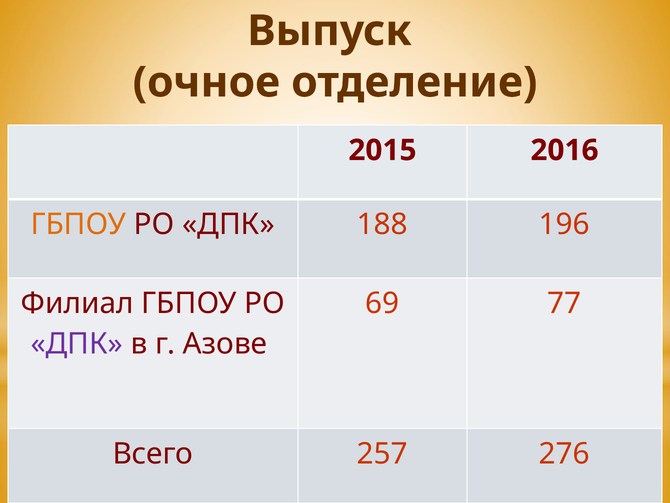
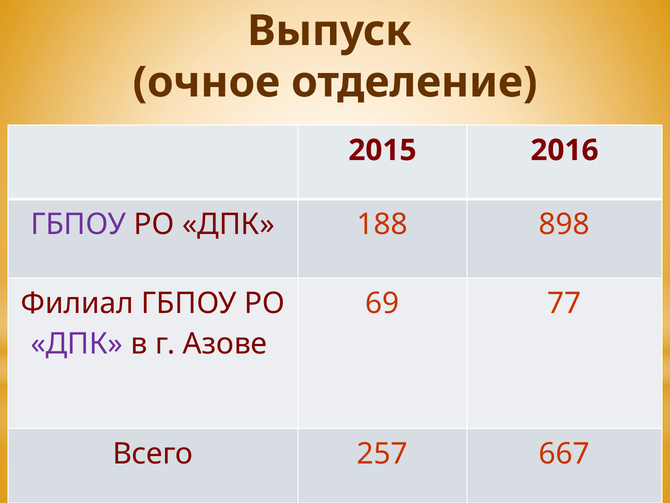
ГБПОУ at (79, 224) colour: orange -> purple
196: 196 -> 898
276: 276 -> 667
